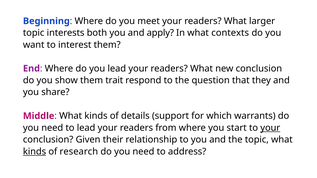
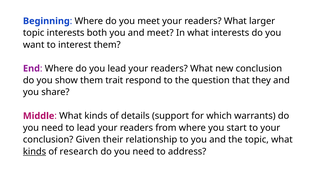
and apply: apply -> meet
what contexts: contexts -> interests
your at (270, 128) underline: present -> none
